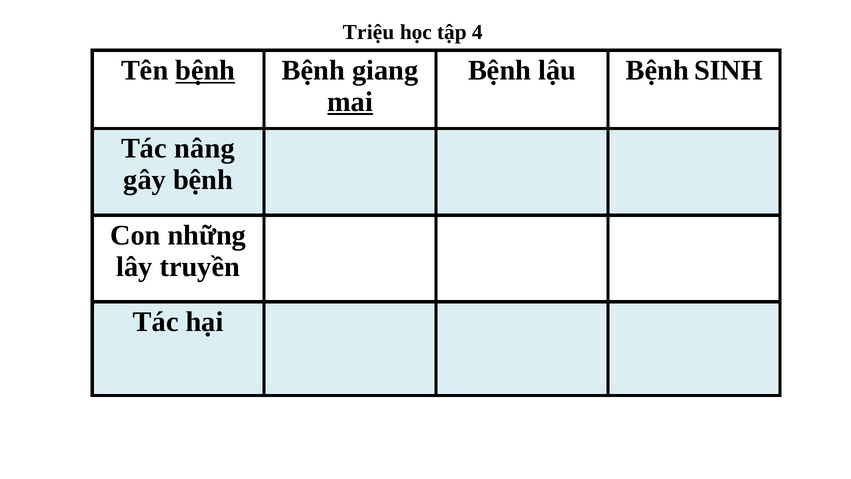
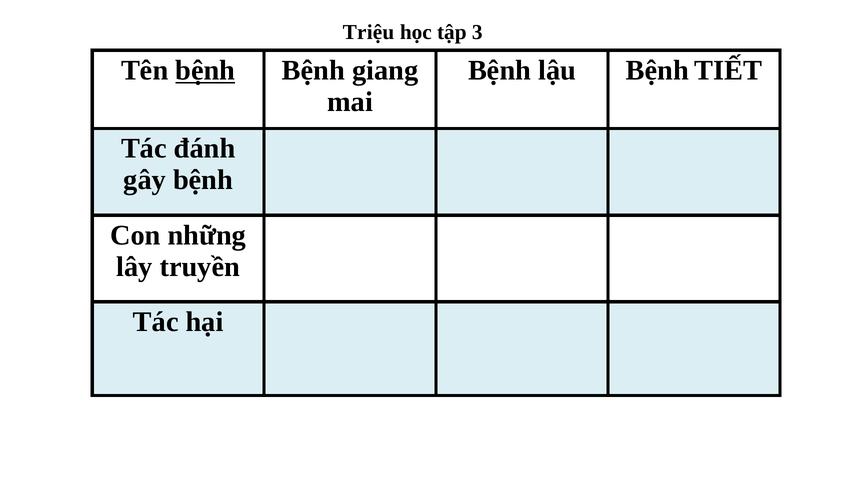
4: 4 -> 3
SINH: SINH -> TIẾT
mai underline: present -> none
nâng: nâng -> đánh
